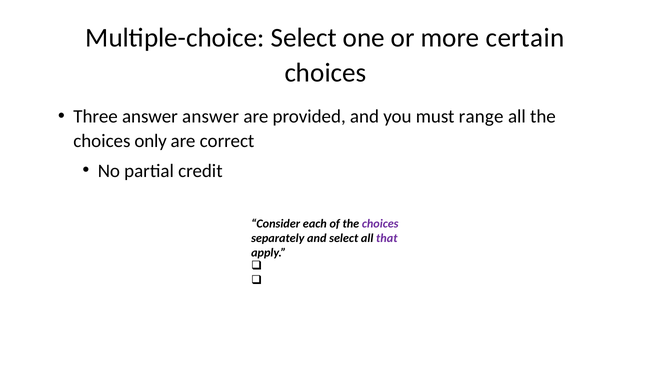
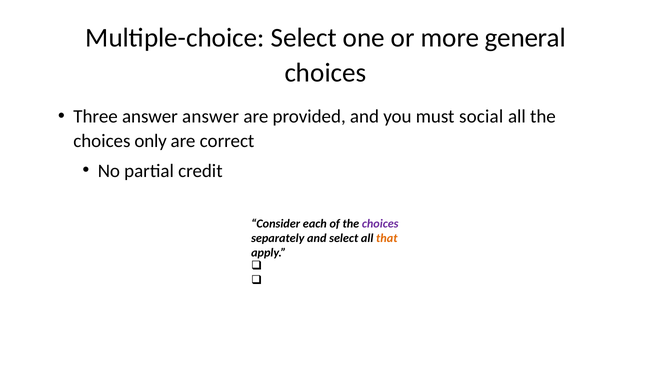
certain: certain -> general
range: range -> social
that colour: purple -> orange
